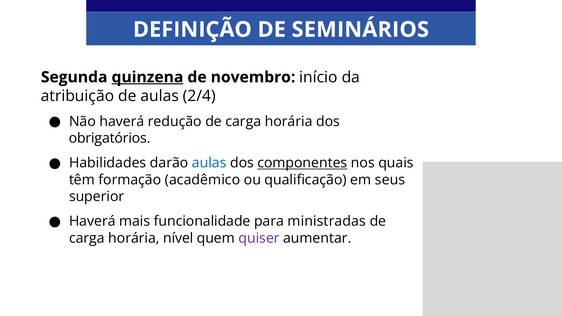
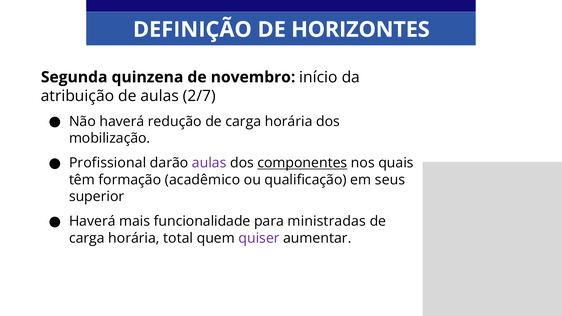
SEMINÁRIOS: SEMINÁRIOS -> HORIZONTES
quinzena underline: present -> none
2/4: 2/4 -> 2/7
obrigatórios: obrigatórios -> mobilização
Habilidades: Habilidades -> Profissional
aulas at (209, 163) colour: blue -> purple
nível: nível -> total
